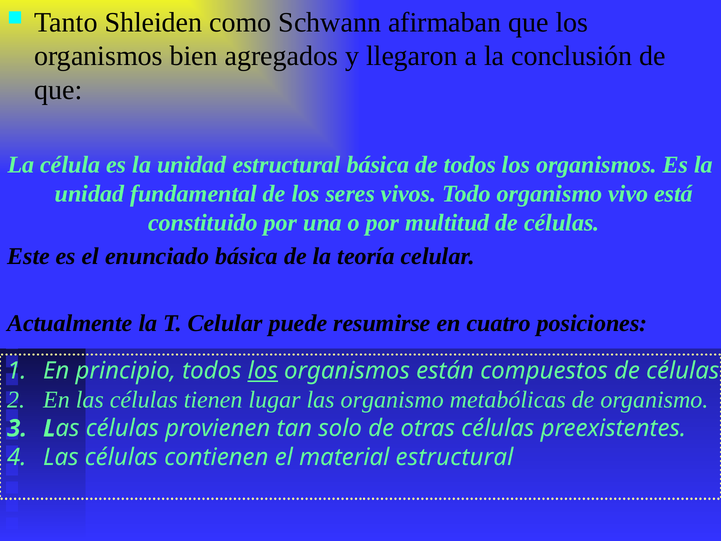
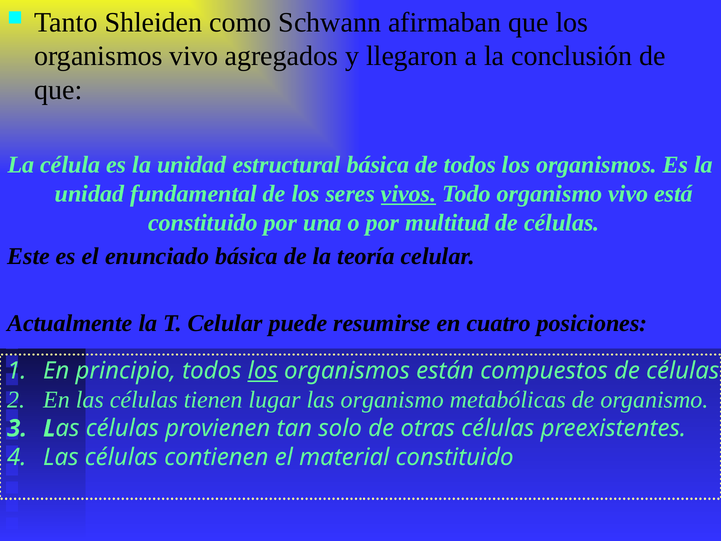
organismos bien: bien -> vivo
vivos underline: none -> present
material estructural: estructural -> constituido
